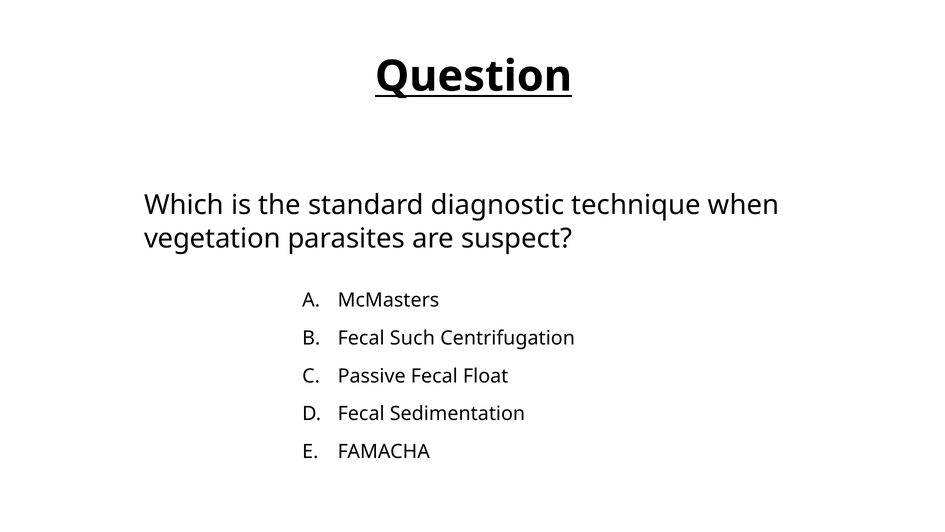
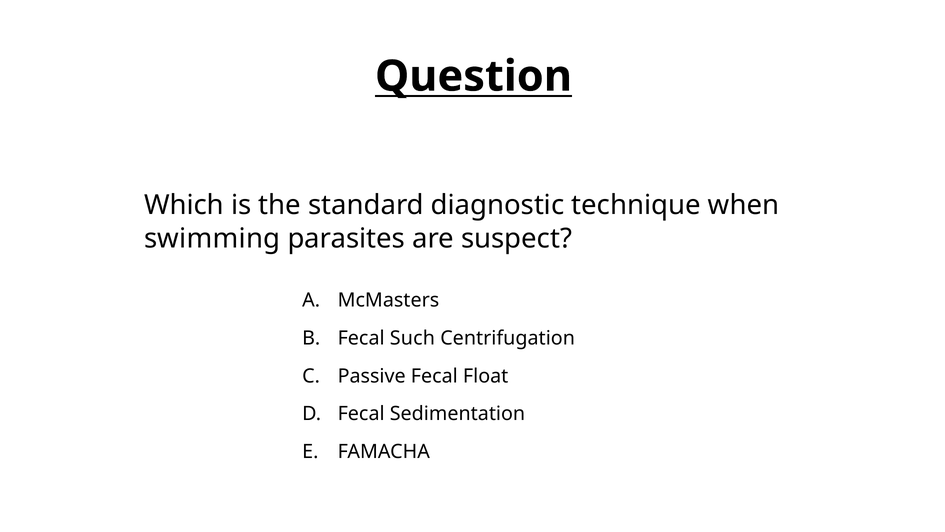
vegetation: vegetation -> swimming
